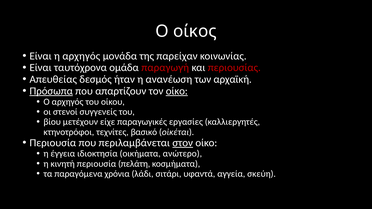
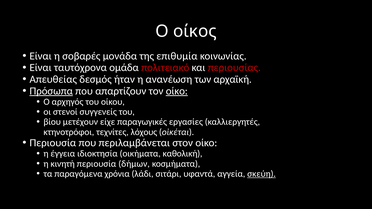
η αρχηγός: αρχηγός -> σοβαρές
παρείχαν: παρείχαν -> επιθυμία
παραγωγή: παραγωγή -> πολιτειακό
βασικό: βασικό -> λόχους
στον underline: present -> none
ανώτερο: ανώτερο -> καθολική
πελάτη: πελάτη -> δήμων
σκεύη underline: none -> present
